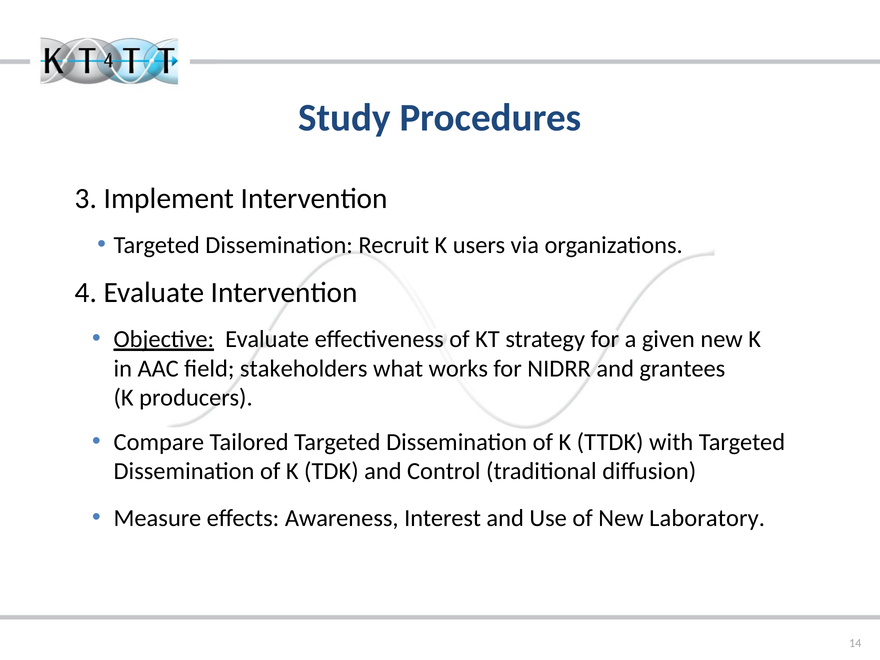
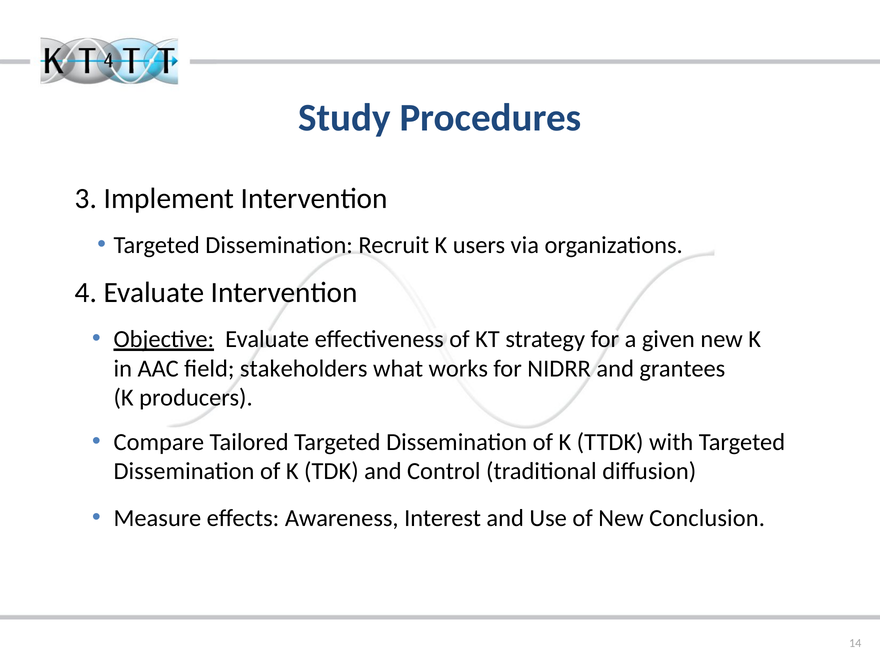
Laboratory: Laboratory -> Conclusion
